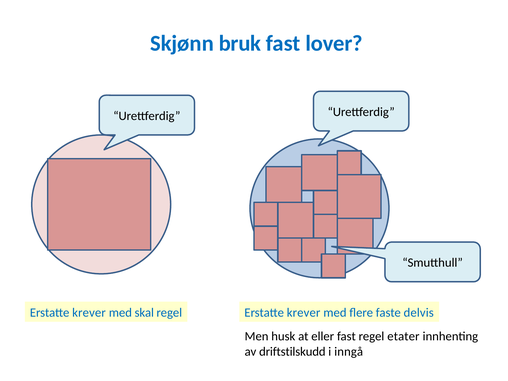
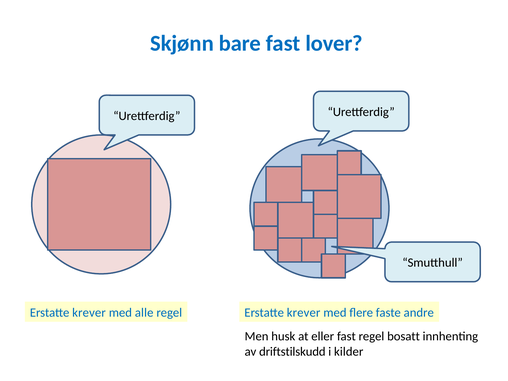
bruk: bruk -> bare
skal: skal -> alle
delvis: delvis -> andre
etater: etater -> bosatt
inngå: inngå -> kilder
